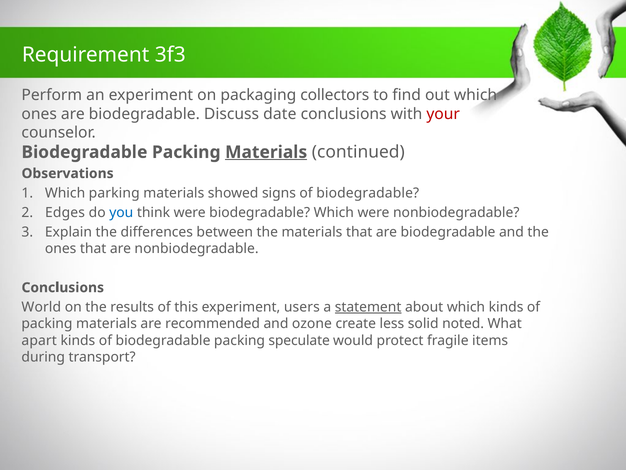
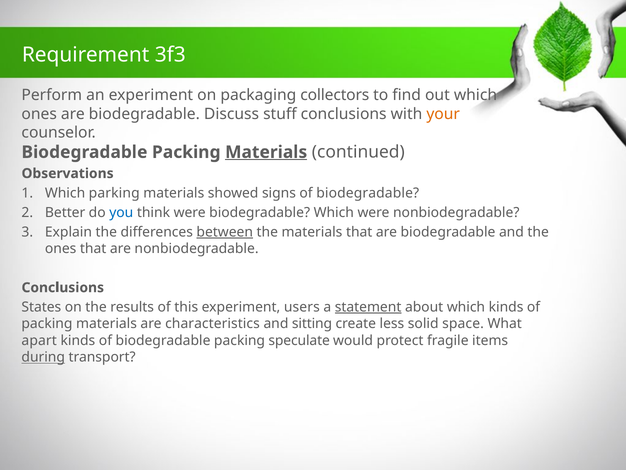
date: date -> stuff
your colour: red -> orange
Edges: Edges -> Better
between underline: none -> present
World: World -> States
recommended: recommended -> characteristics
ozone: ozone -> sitting
noted: noted -> space
during underline: none -> present
